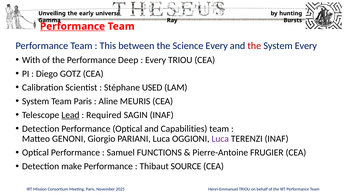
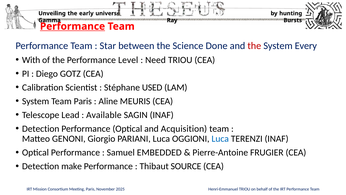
This: This -> Star
Science Every: Every -> Done
Deep: Deep -> Level
Every at (156, 60): Every -> Need
Lead underline: present -> none
Required: Required -> Available
Capabilities: Capabilities -> Acquisition
Luca at (220, 139) colour: purple -> blue
FUNCTIONS: FUNCTIONS -> EMBEDDED
